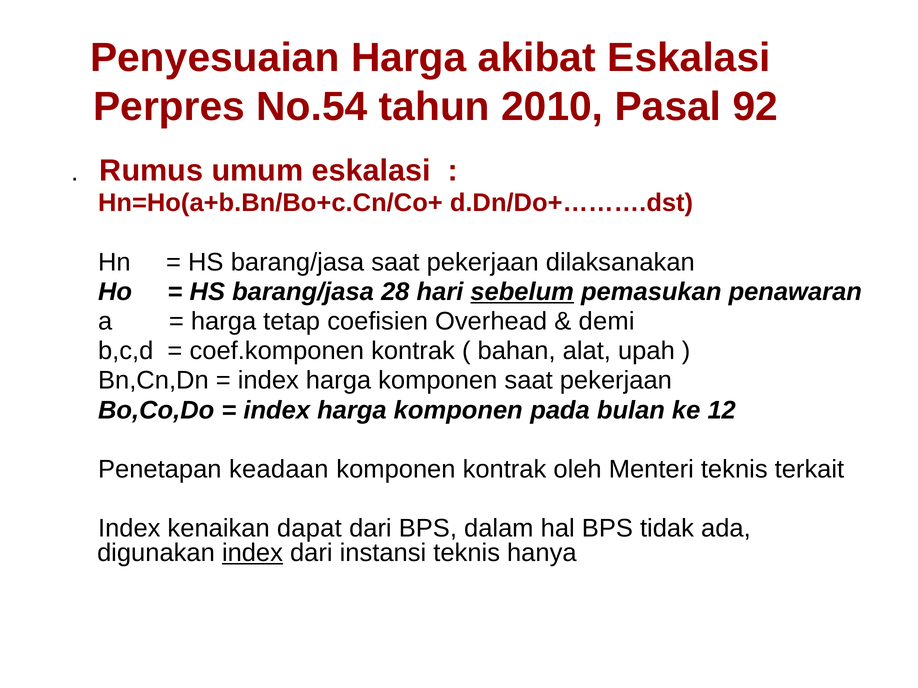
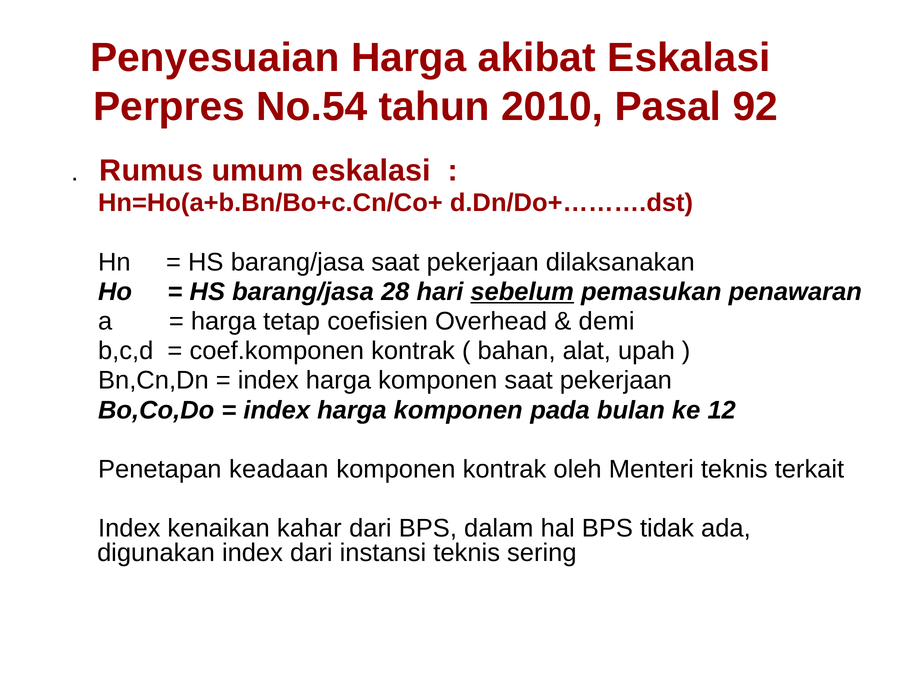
dapat: dapat -> kahar
index at (252, 553) underline: present -> none
hanya: hanya -> sering
